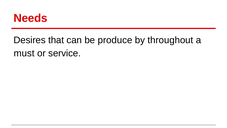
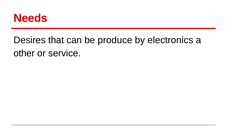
throughout: throughout -> electronics
must: must -> other
